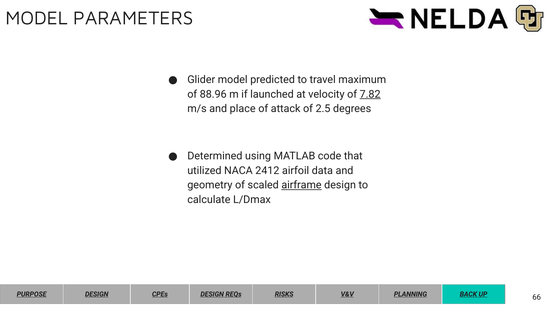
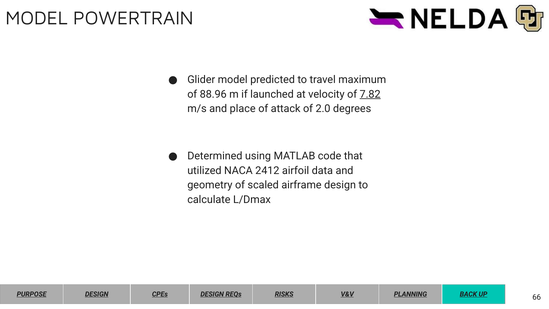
PARAMETERS: PARAMETERS -> POWERTRAIN
2.5: 2.5 -> 2.0
airframe underline: present -> none
